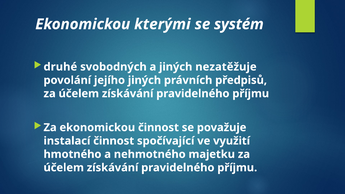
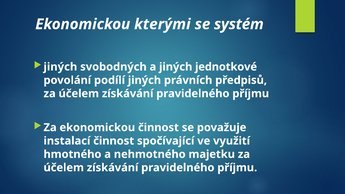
druhé at (60, 67): druhé -> jiných
nezatěžuje: nezatěžuje -> jednotkové
jejího: jejího -> podílí
